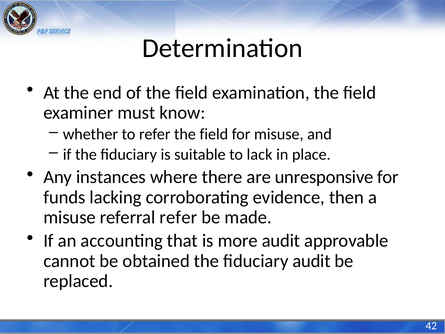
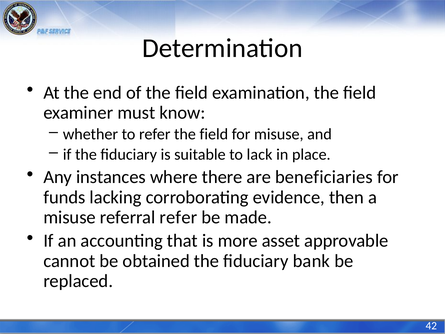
unresponsive: unresponsive -> beneficiaries
more audit: audit -> asset
fiduciary audit: audit -> bank
